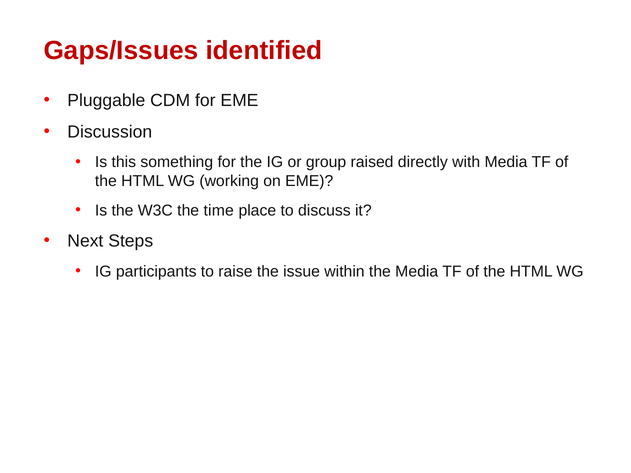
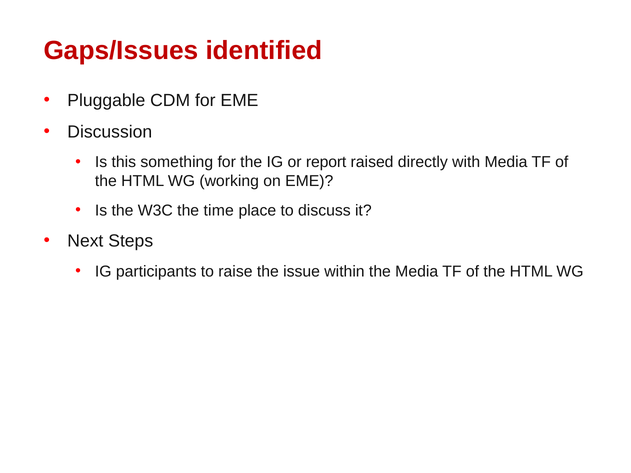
group: group -> report
